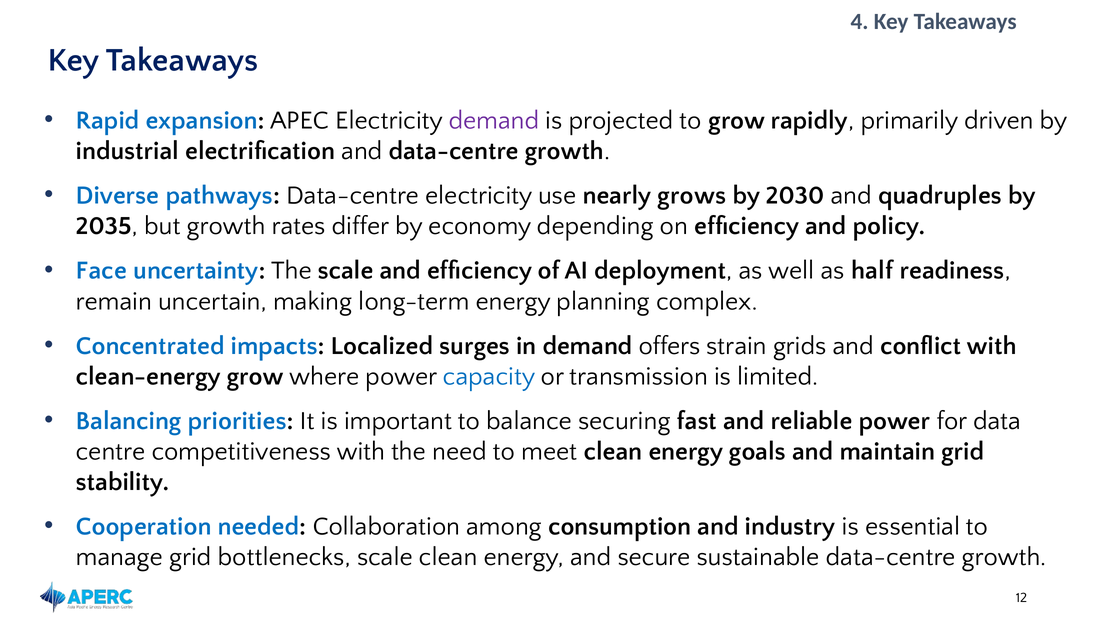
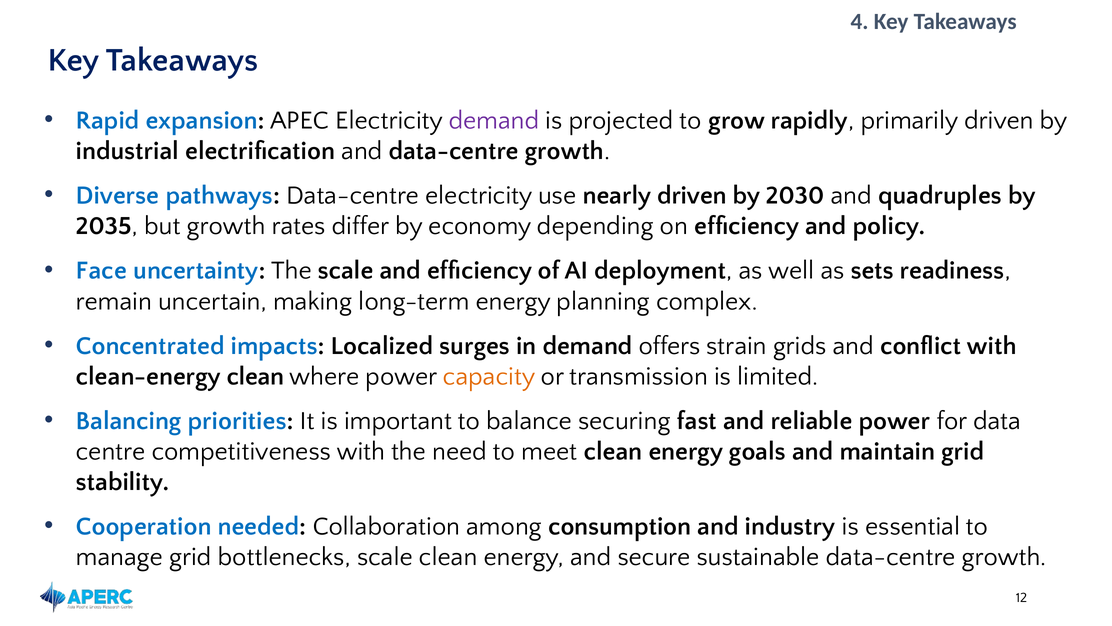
nearly grows: grows -> driven
half: half -> sets
clean-energy grow: grow -> clean
capacity colour: blue -> orange
